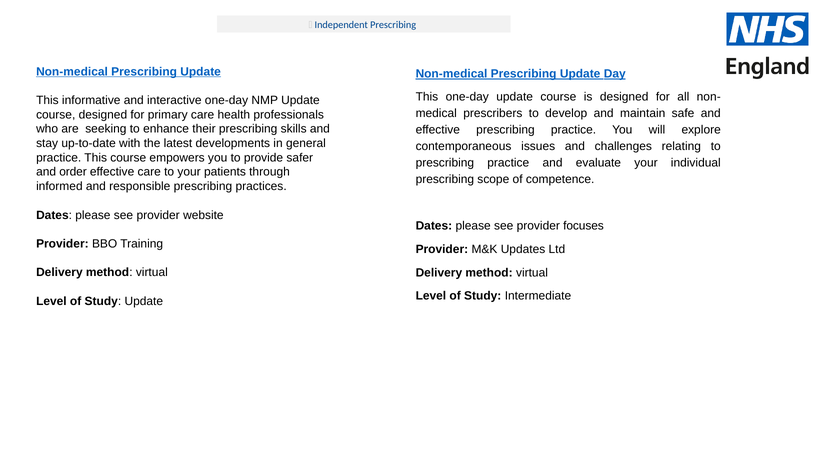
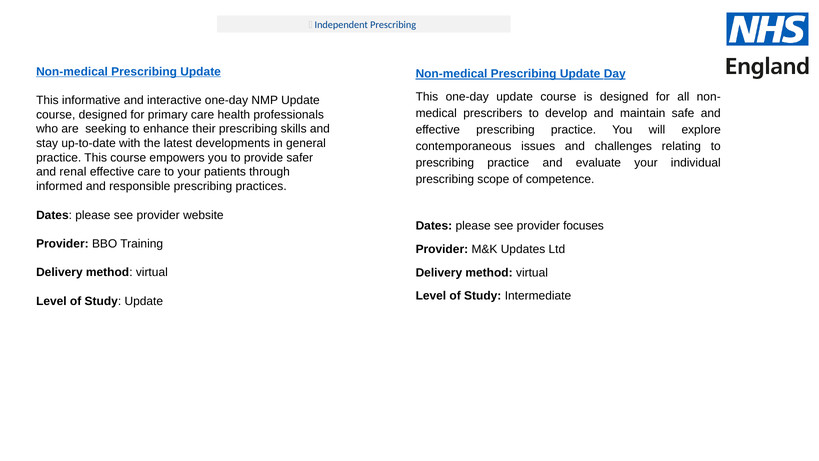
order: order -> renal
